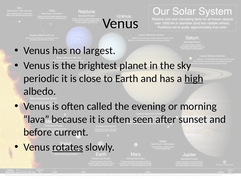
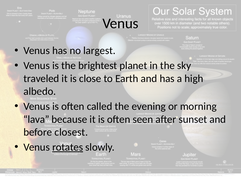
periodic: periodic -> traveled
high underline: present -> none
current: current -> closest
